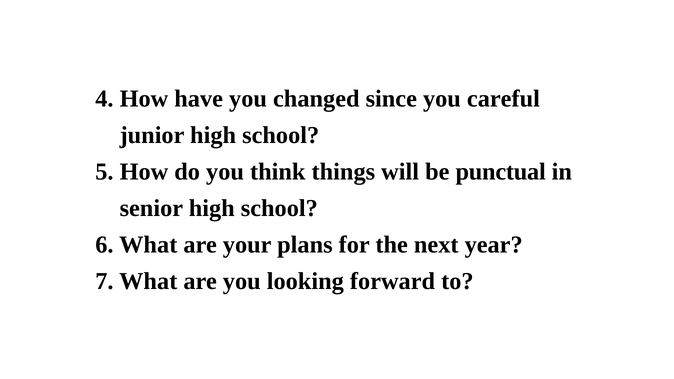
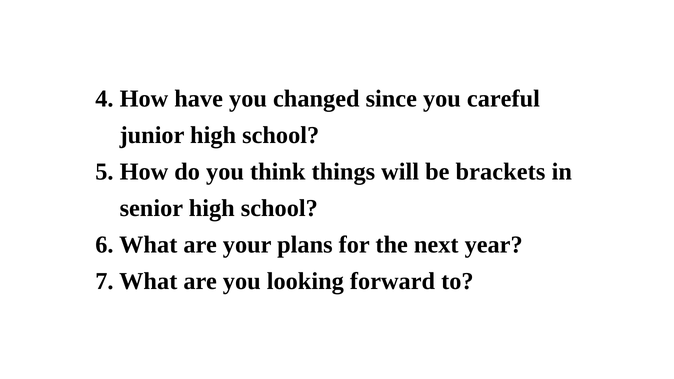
punctual: punctual -> brackets
